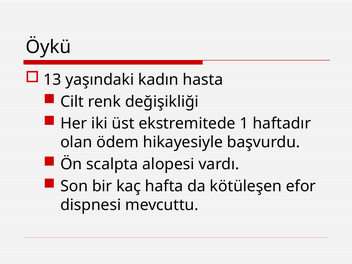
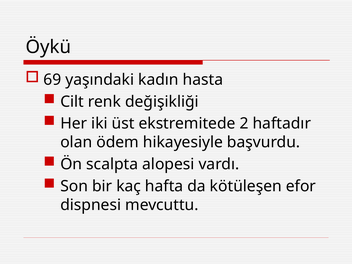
13: 13 -> 69
1: 1 -> 2
